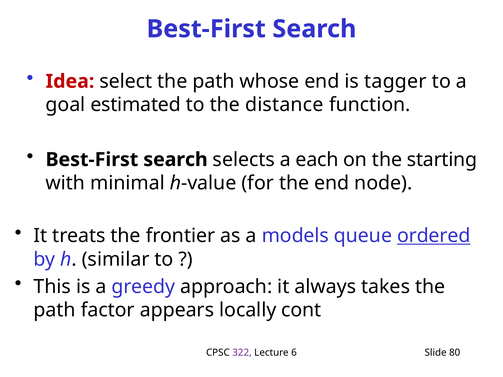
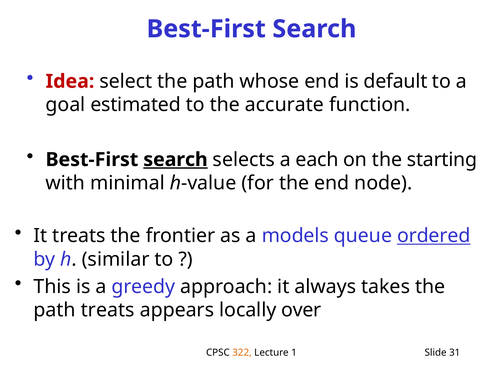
tagger: tagger -> default
distance: distance -> accurate
search at (176, 160) underline: none -> present
path factor: factor -> treats
cont: cont -> over
322 colour: purple -> orange
6: 6 -> 1
80: 80 -> 31
